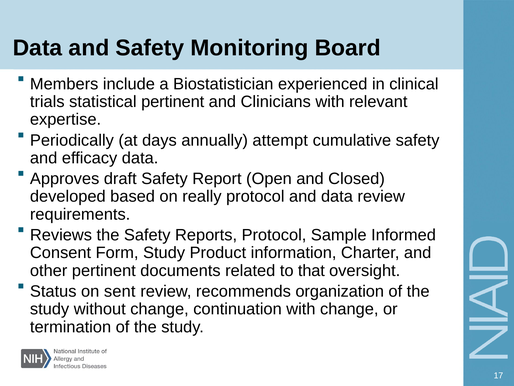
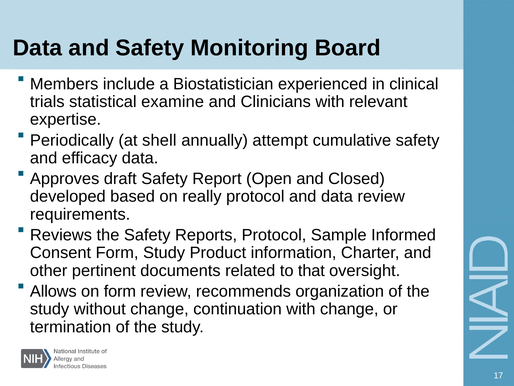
statistical pertinent: pertinent -> examine
days: days -> shell
Status: Status -> Allows
on sent: sent -> form
